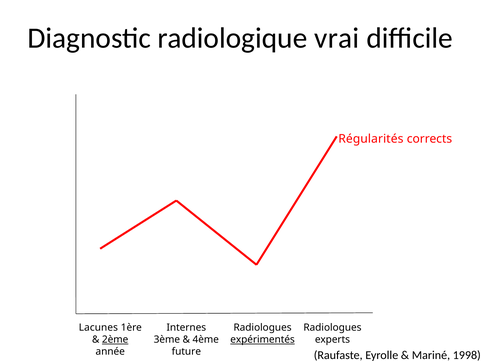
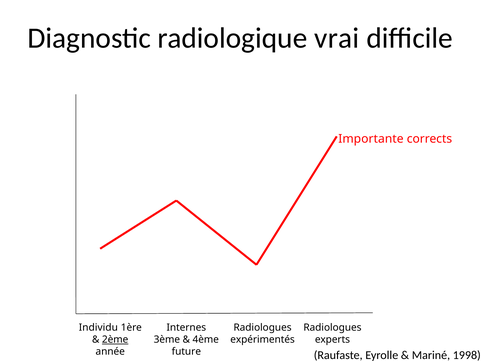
Régularités: Régularités -> Importante
Lacunes: Lacunes -> Individu
expérimentés underline: present -> none
